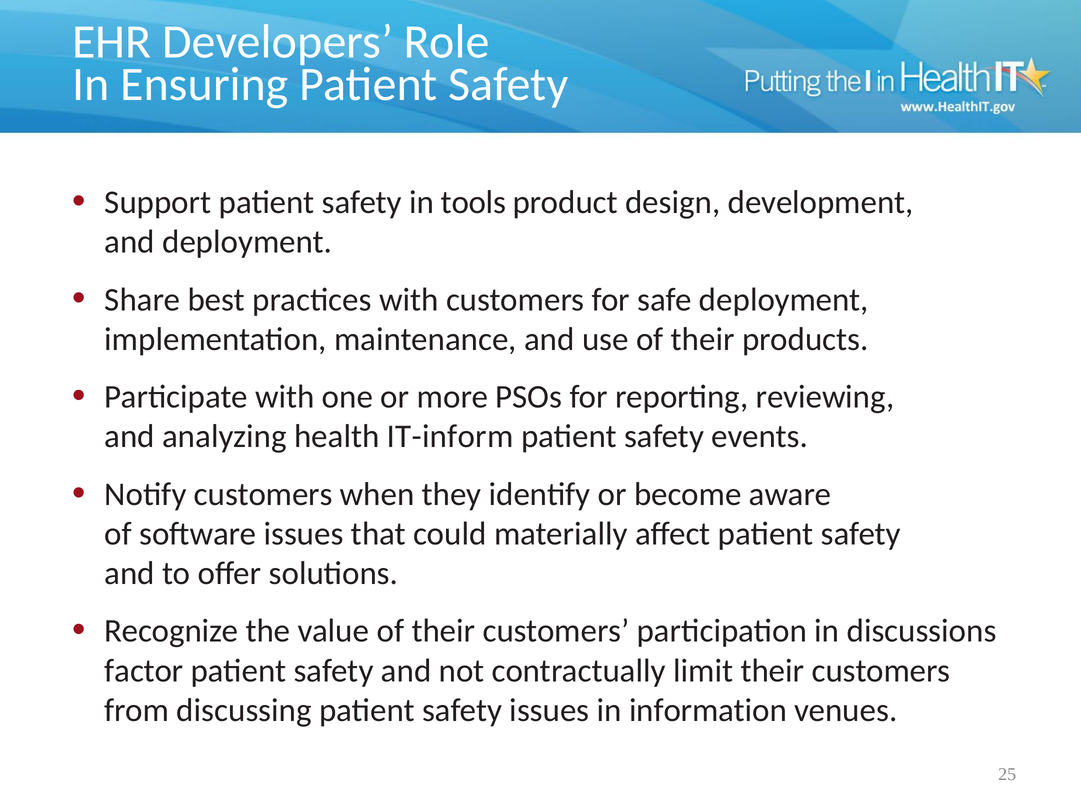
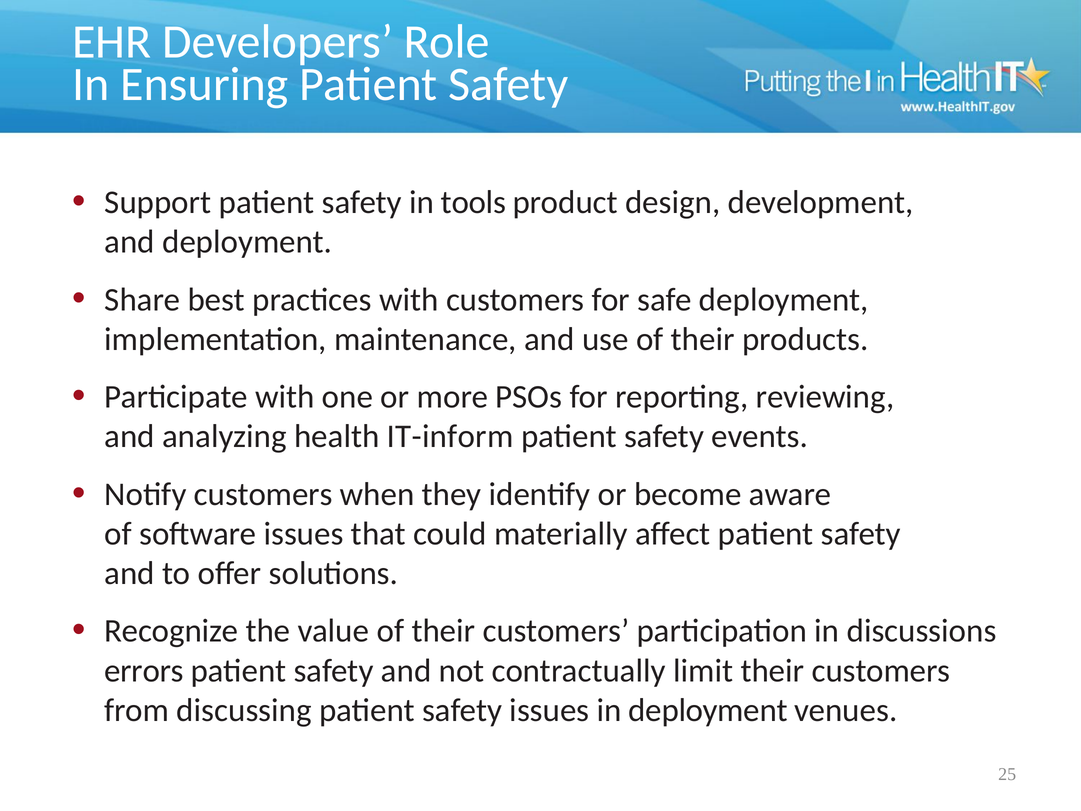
factor: factor -> errors
in information: information -> deployment
